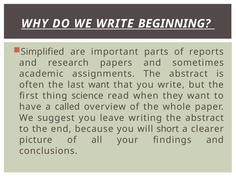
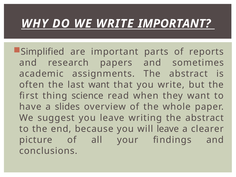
WRITE BEGINNING: BEGINNING -> IMPORTANT
called: called -> slides
will short: short -> leave
